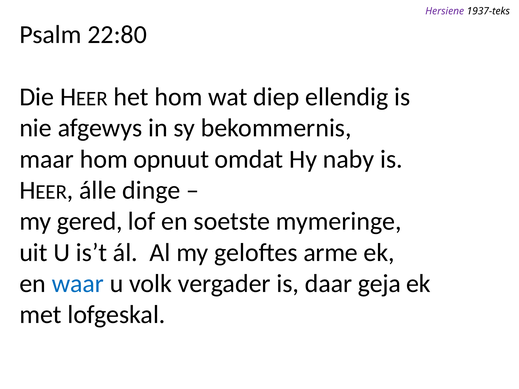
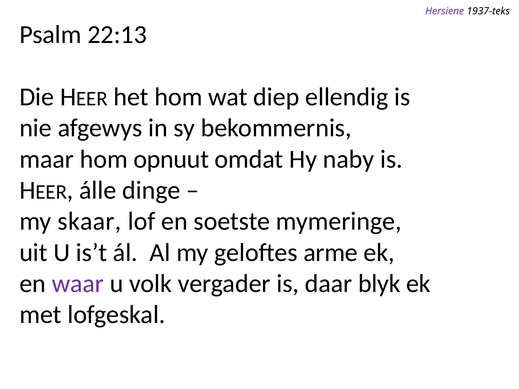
22:80: 22:80 -> 22:13
gered: gered -> skaar
waar colour: blue -> purple
geja: geja -> blyk
